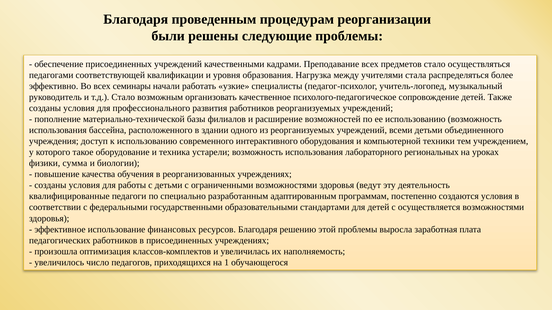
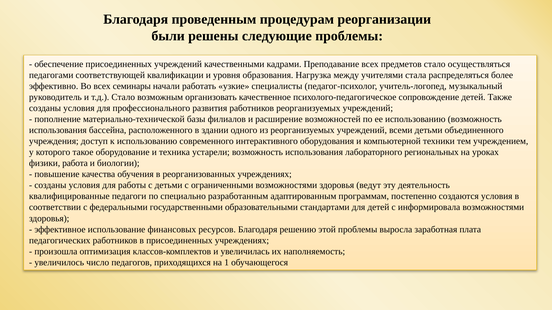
сумма: сумма -> работа
осуществляется: осуществляется -> информировала
